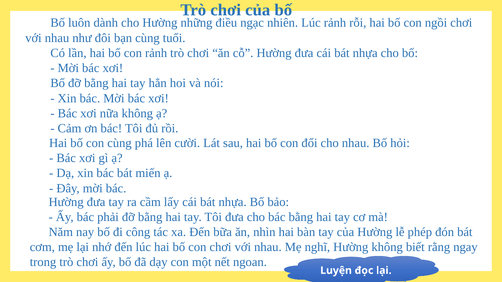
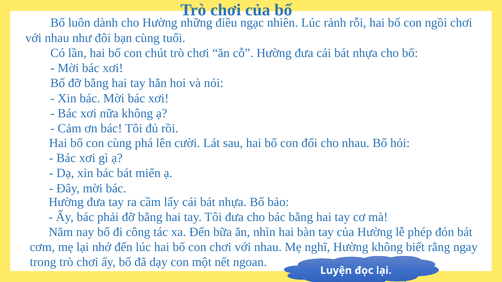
con rảnh: rảnh -> chút
